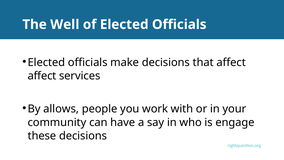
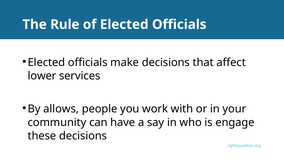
Well: Well -> Rule
affect at (42, 76): affect -> lower
